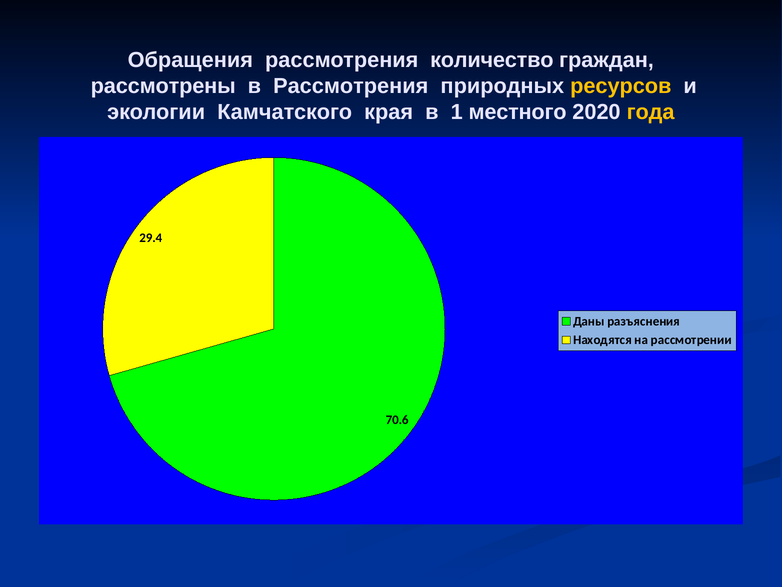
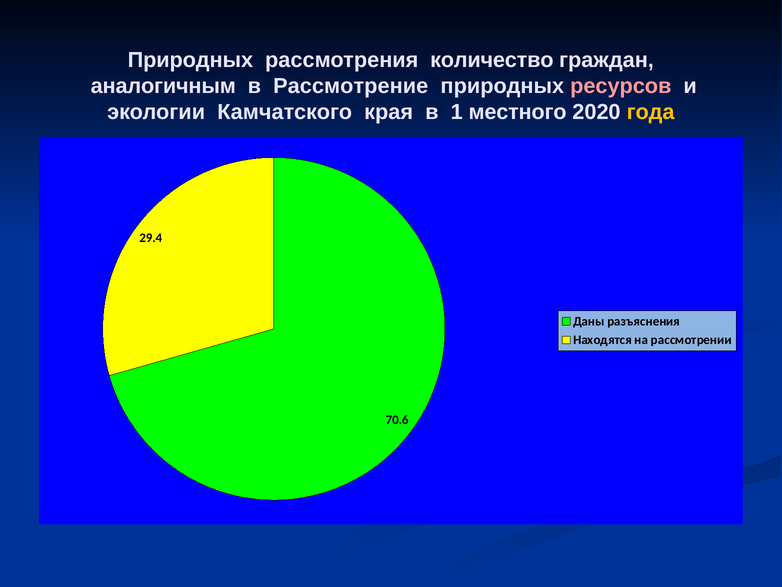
Обращения at (190, 60): Обращения -> Природных
рассмотрены: рассмотрены -> аналогичным
в Рассмотрения: Рассмотрения -> Рассмотрение
ресурсов colour: yellow -> pink
